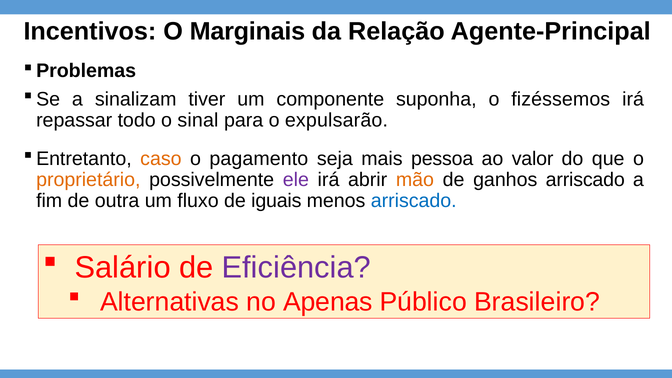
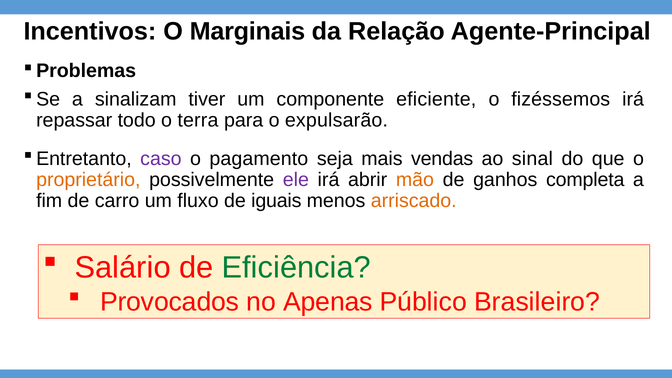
suponha: suponha -> eficiente
sinal: sinal -> terra
caso colour: orange -> purple
pessoa: pessoa -> vendas
valor: valor -> sinal
ganhos arriscado: arriscado -> completa
outra: outra -> carro
arriscado at (414, 201) colour: blue -> orange
Eficiência colour: purple -> green
Alternativas: Alternativas -> Provocados
